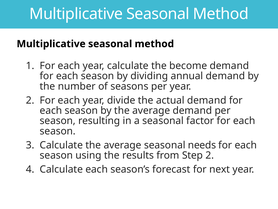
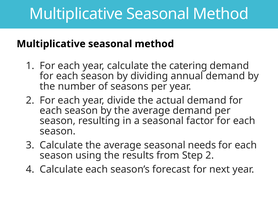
become: become -> catering
